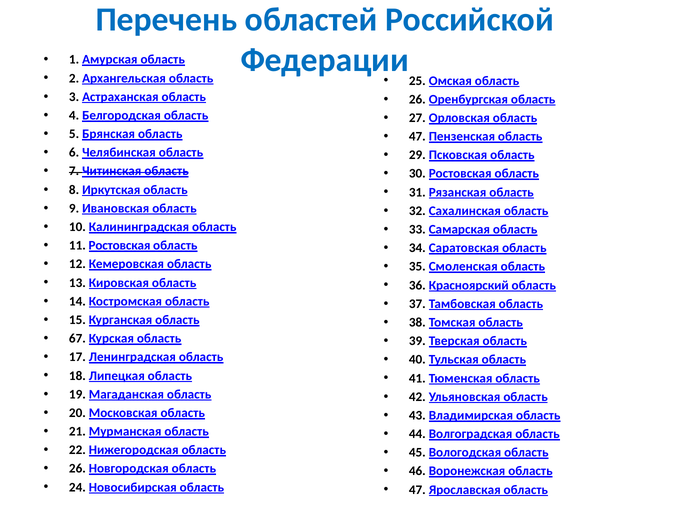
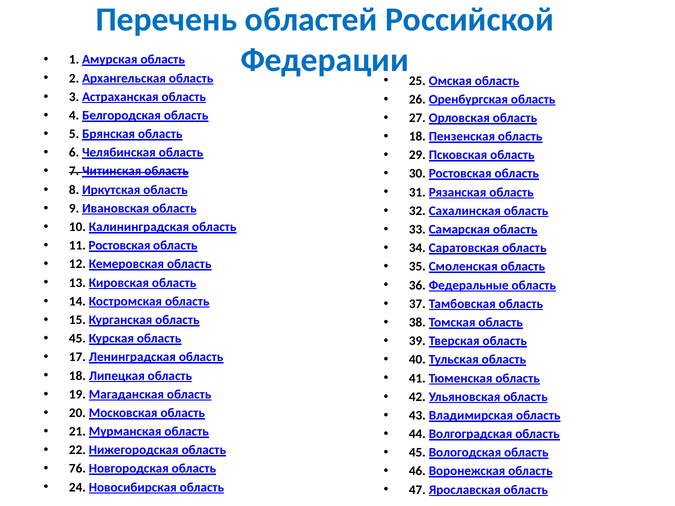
47 at (417, 137): 47 -> 18
Красноярский: Красноярский -> Федеральные
67 at (77, 339): 67 -> 45
26 at (77, 469): 26 -> 76
